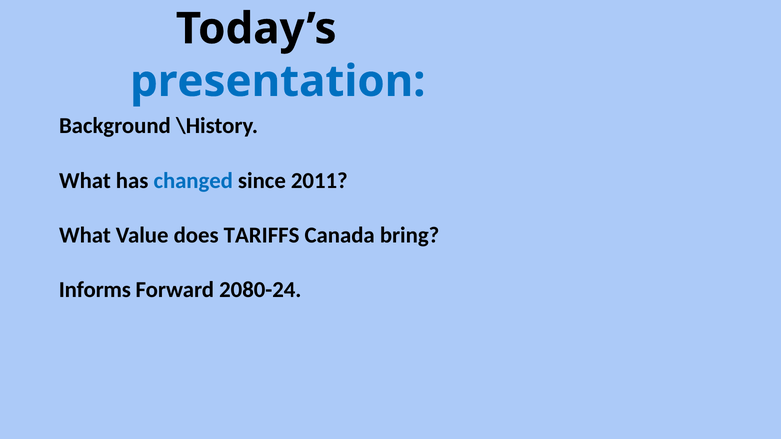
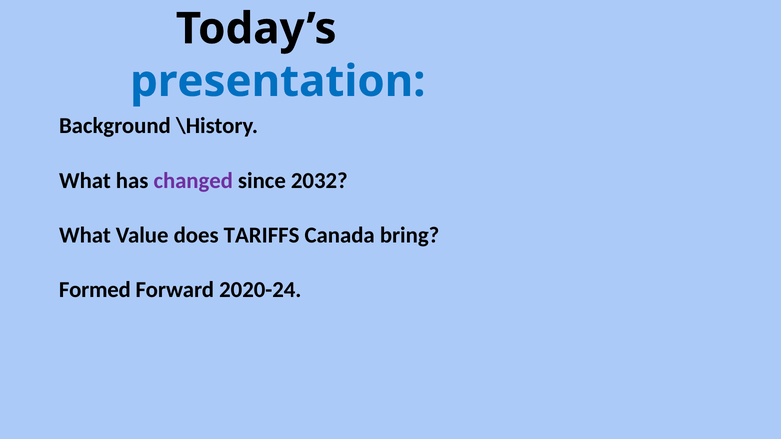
changed colour: blue -> purple
2011: 2011 -> 2032
Informs: Informs -> Formed
2080-24: 2080-24 -> 2020-24
